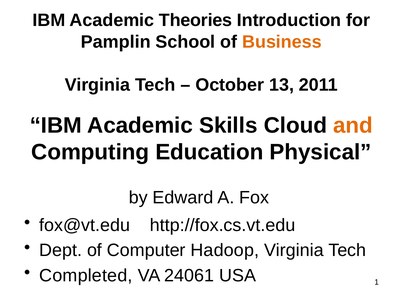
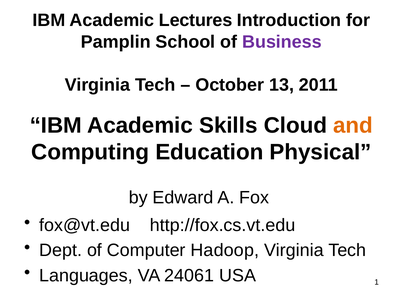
Theories: Theories -> Lectures
Business colour: orange -> purple
Completed: Completed -> Languages
